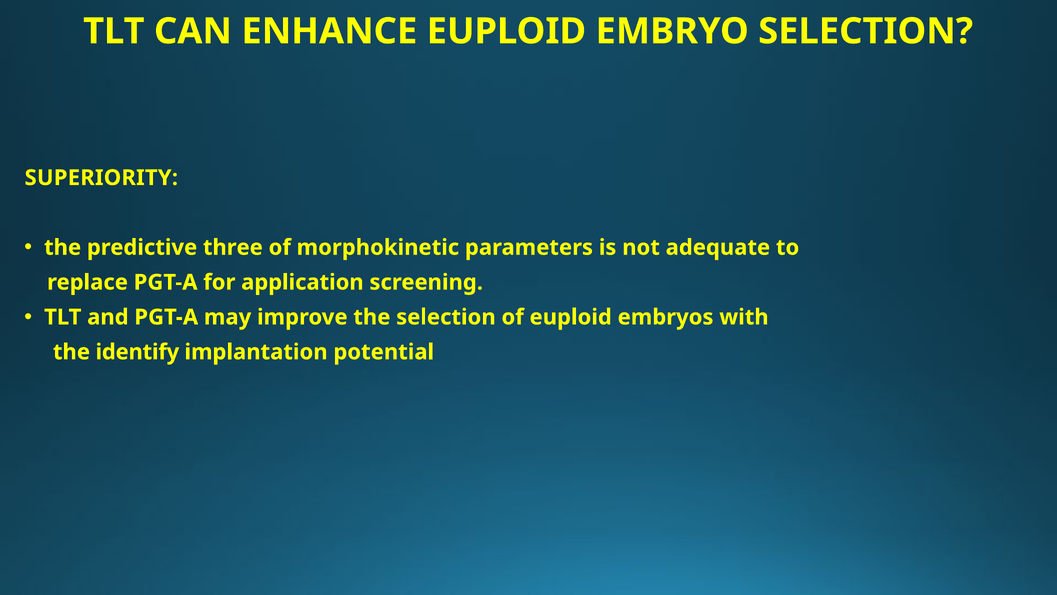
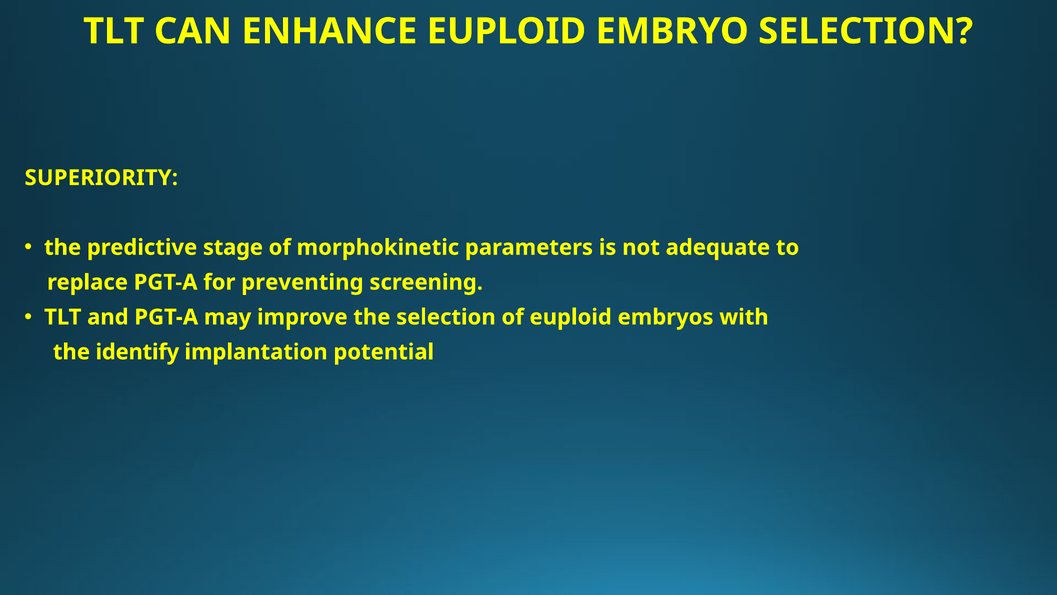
three: three -> stage
application: application -> preventing
